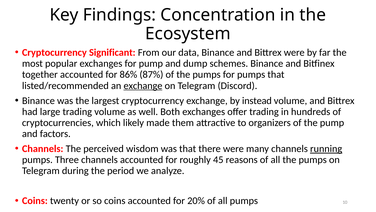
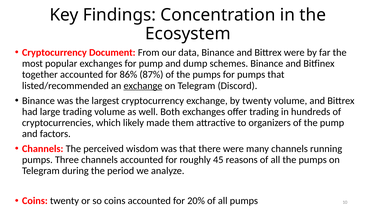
Significant: Significant -> Document
by instead: instead -> twenty
running underline: present -> none
